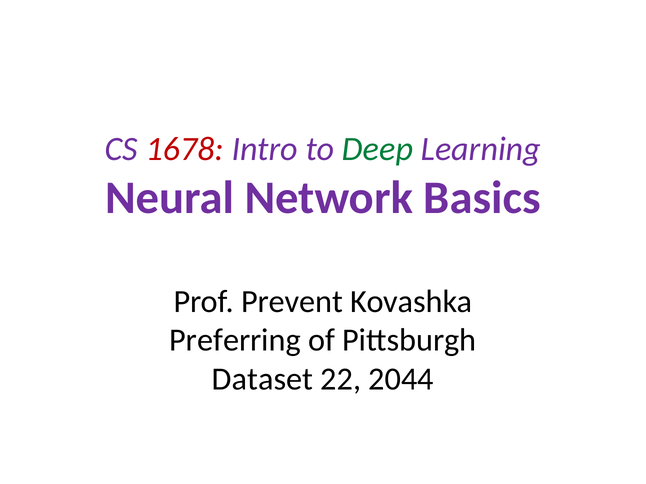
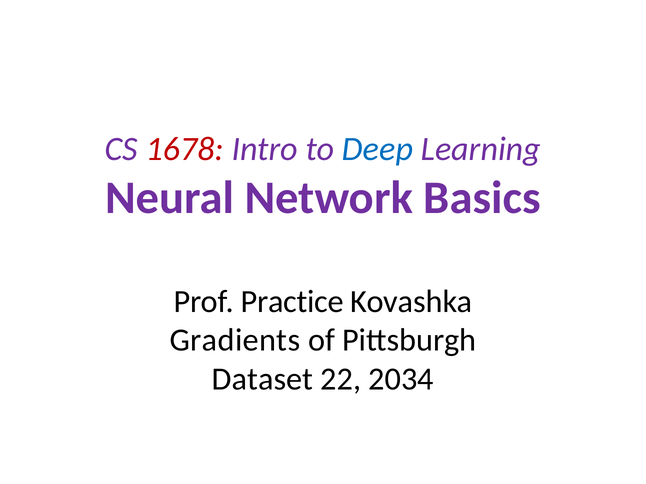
Deep colour: green -> blue
Prevent: Prevent -> Practice
Preferring: Preferring -> Gradients
2044: 2044 -> 2034
